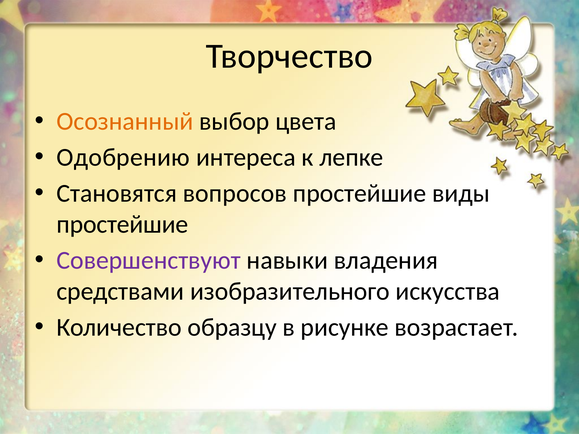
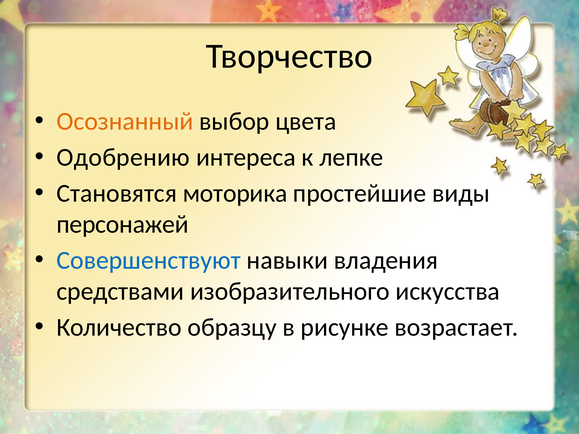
вопросов: вопросов -> моторика
простейшие at (122, 224): простейшие -> персонажей
Совершенствуют colour: purple -> blue
